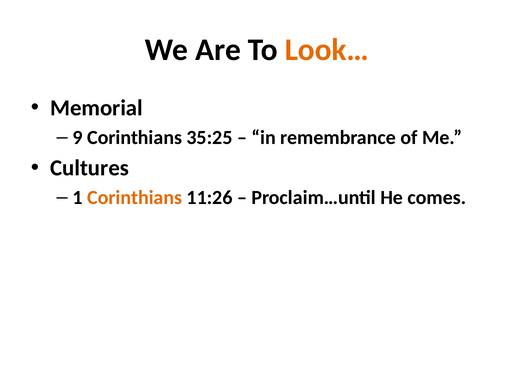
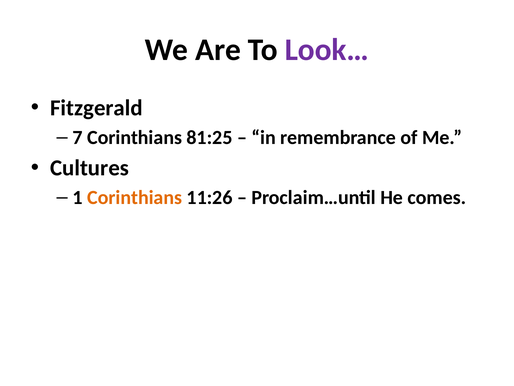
Look… colour: orange -> purple
Memorial: Memorial -> Fitzgerald
9: 9 -> 7
35:25: 35:25 -> 81:25
